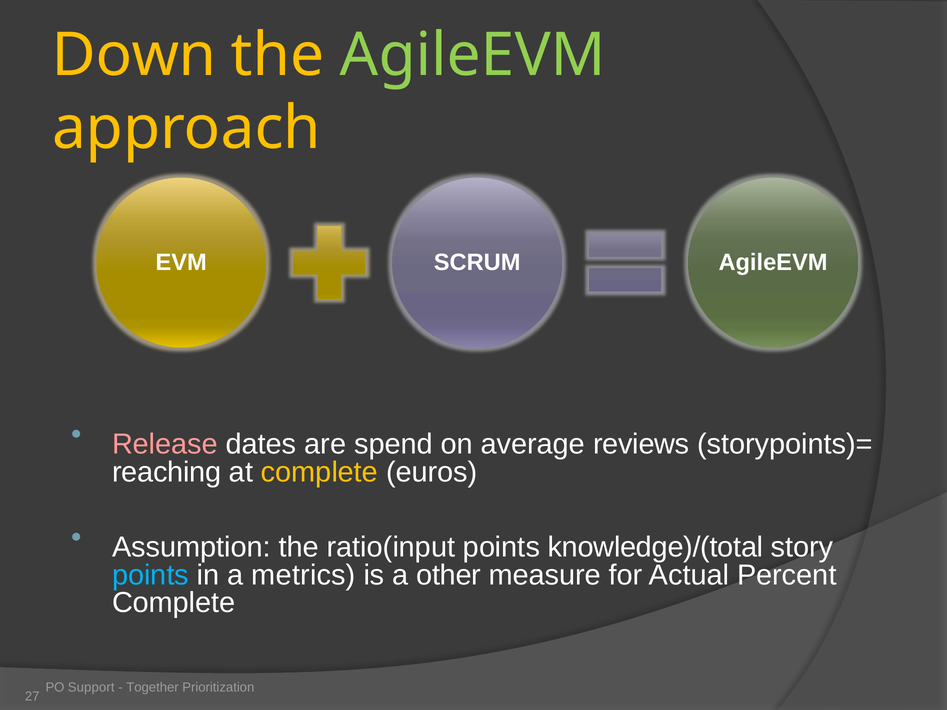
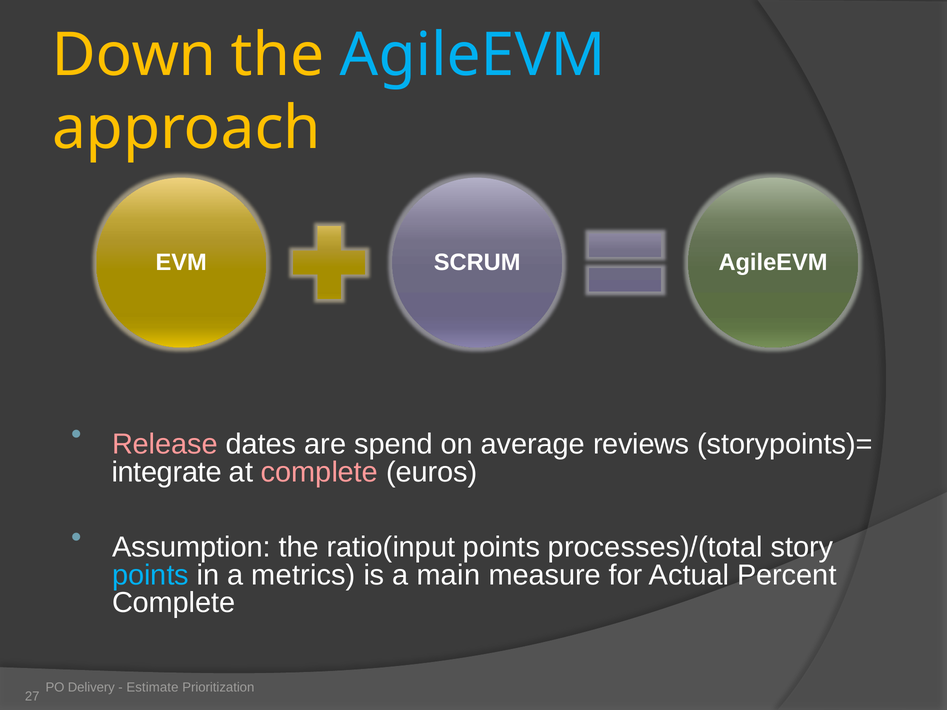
AgileEVM at (473, 56) colour: light green -> light blue
reaching: reaching -> integrate
complete at (319, 472) colour: yellow -> pink
knowledge)/(total: knowledge)/(total -> processes)/(total
other: other -> main
Support: Support -> Delivery
Together: Together -> Estimate
